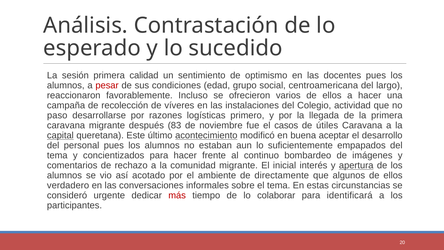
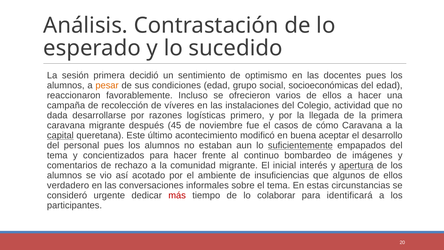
calidad: calidad -> decidió
pesar colour: red -> orange
centroamericana: centroamericana -> socioeconómicas
del largo: largo -> edad
paso: paso -> dada
83: 83 -> 45
útiles: útiles -> cómo
acontecimiento underline: present -> none
suficientemente underline: none -> present
directamente: directamente -> insuficiencias
